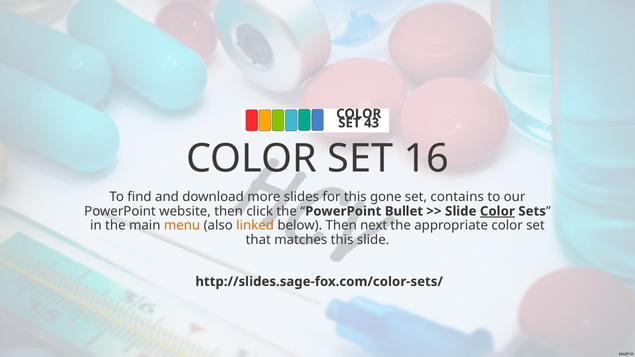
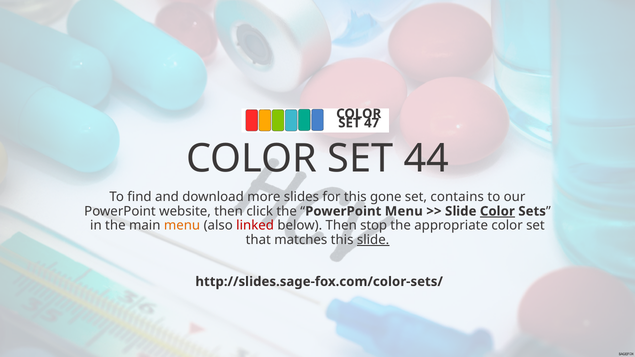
43: 43 -> 47
16: 16 -> 44
PowerPoint Bullet: Bullet -> Menu
linked colour: orange -> red
next: next -> stop
slide at (373, 240) underline: none -> present
